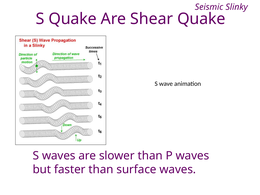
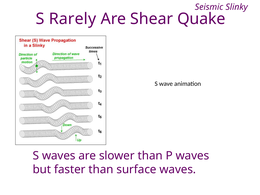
S Quake: Quake -> Rarely
